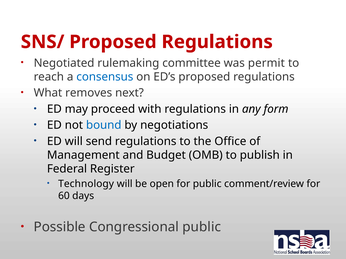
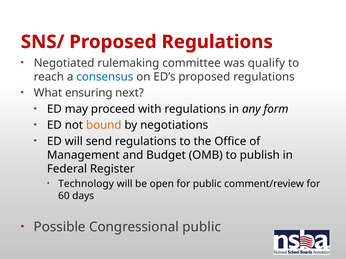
permit: permit -> qualify
removes: removes -> ensuring
bound colour: blue -> orange
